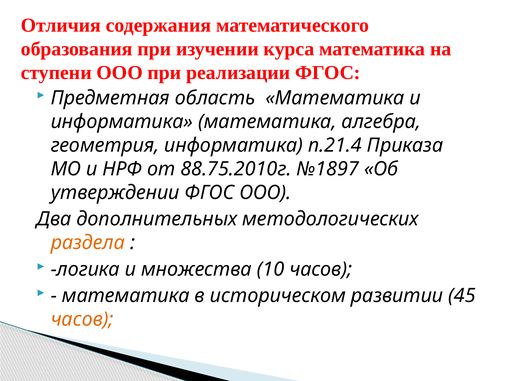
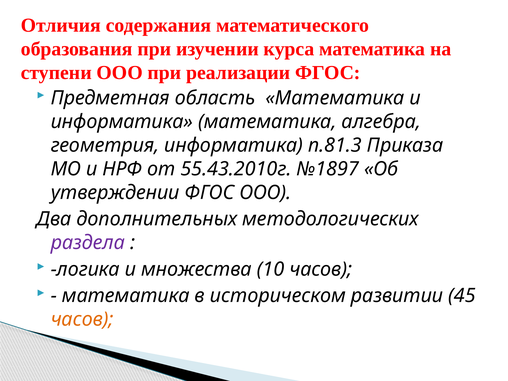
п.21.4: п.21.4 -> п.81.3
88.75.2010г: 88.75.2010г -> 55.43.2010г
раздела colour: orange -> purple
